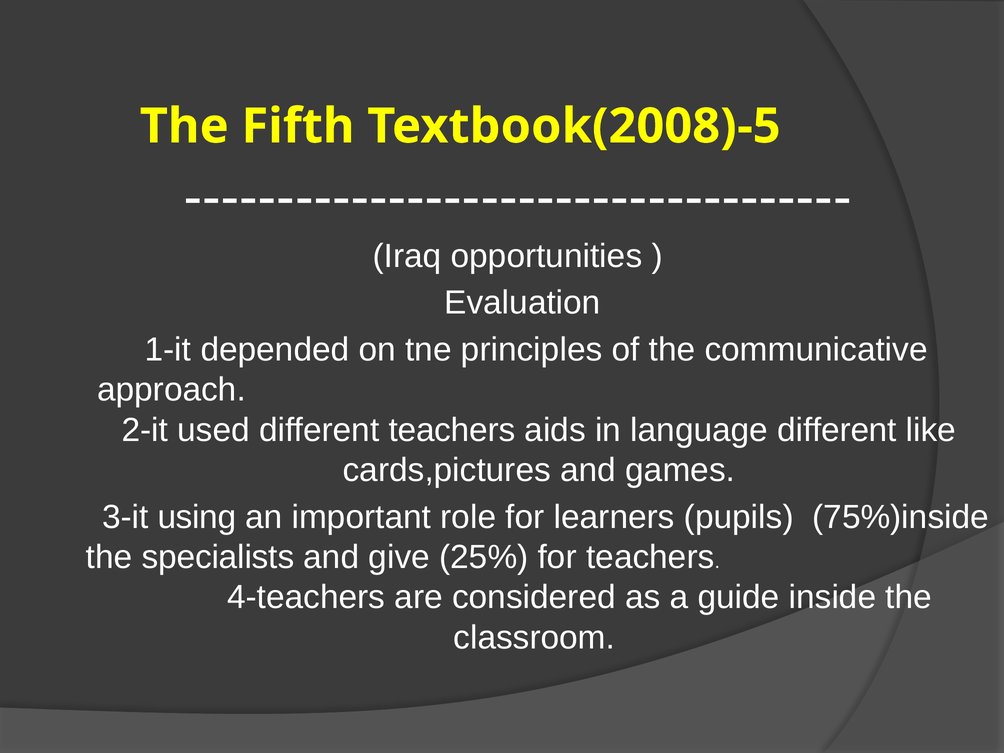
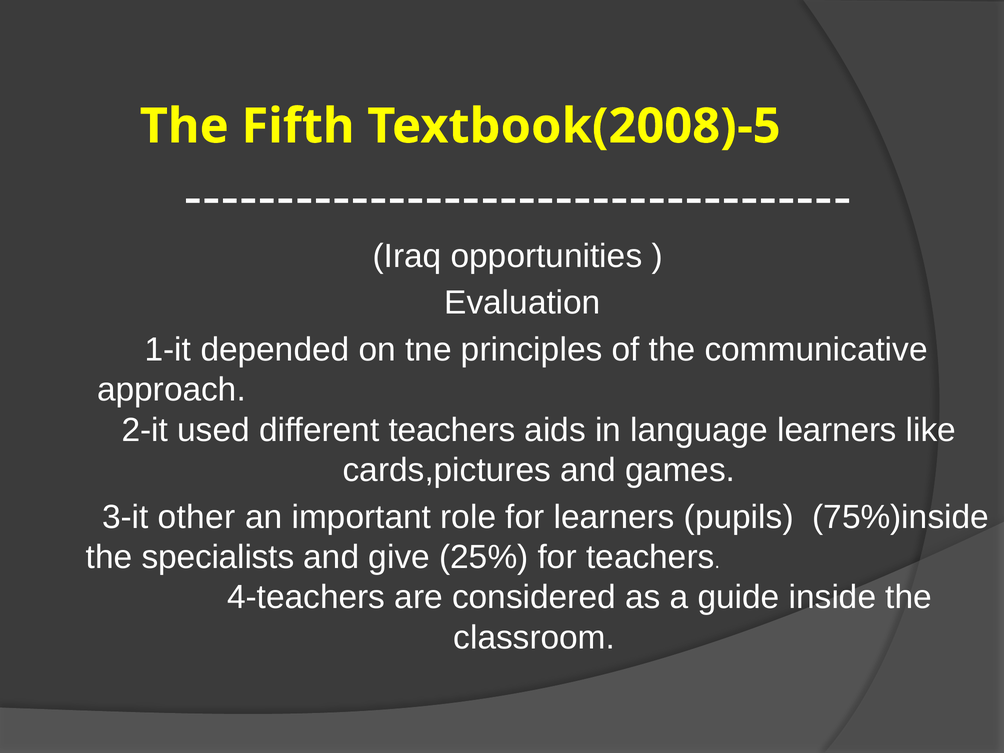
language different: different -> learners
using: using -> other
